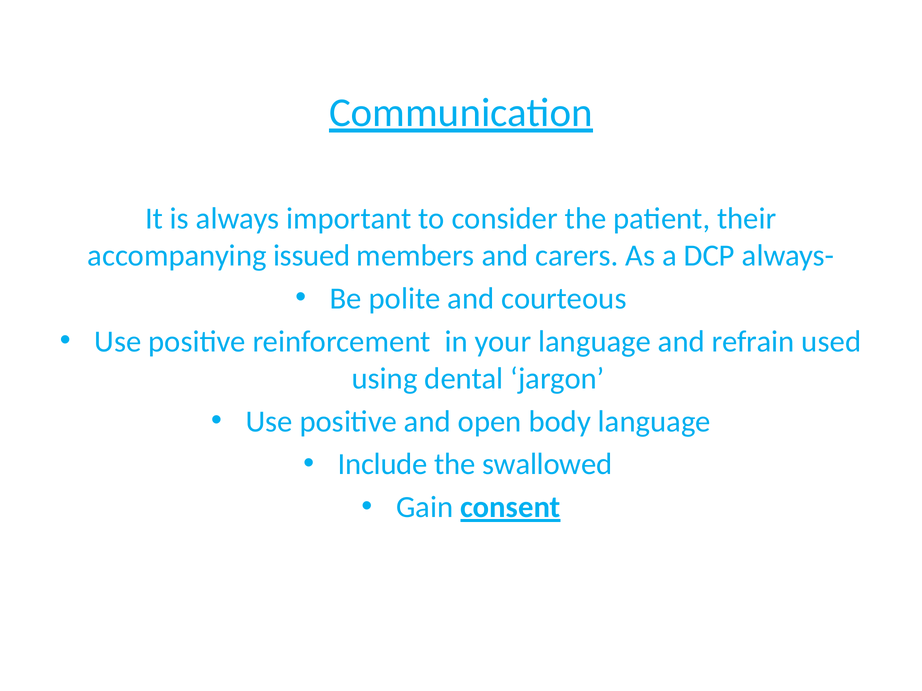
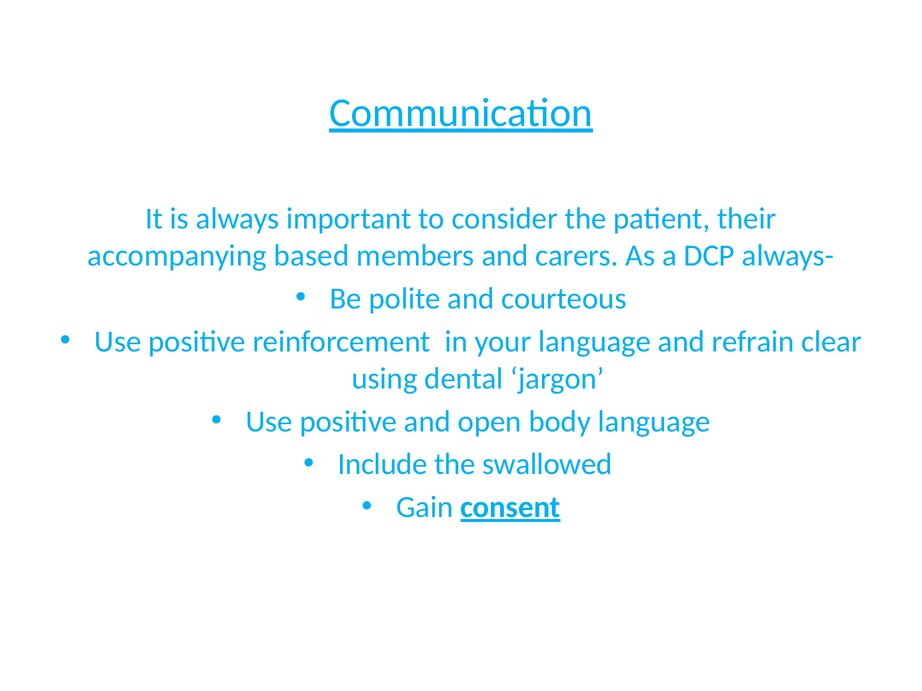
issued: issued -> based
used: used -> clear
